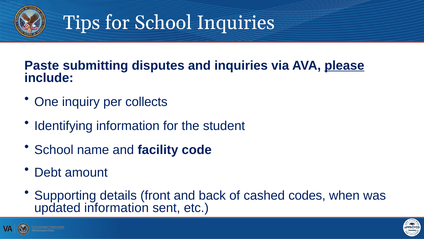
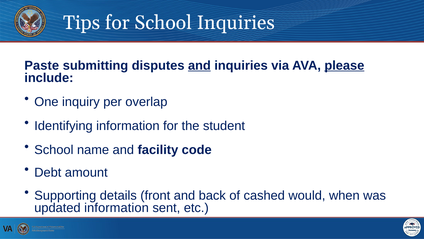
and at (199, 65) underline: none -> present
collects: collects -> overlap
codes: codes -> would
